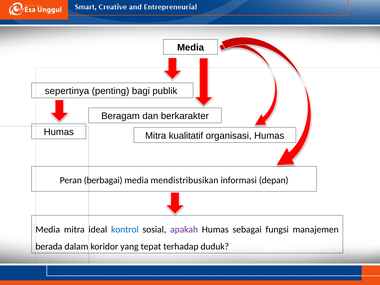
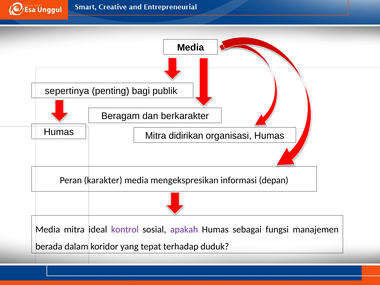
kualitatif: kualitatif -> didirikan
berbagai: berbagai -> karakter
mendistribusikan: mendistribusikan -> mengekspresikan
kontrol colour: blue -> purple
